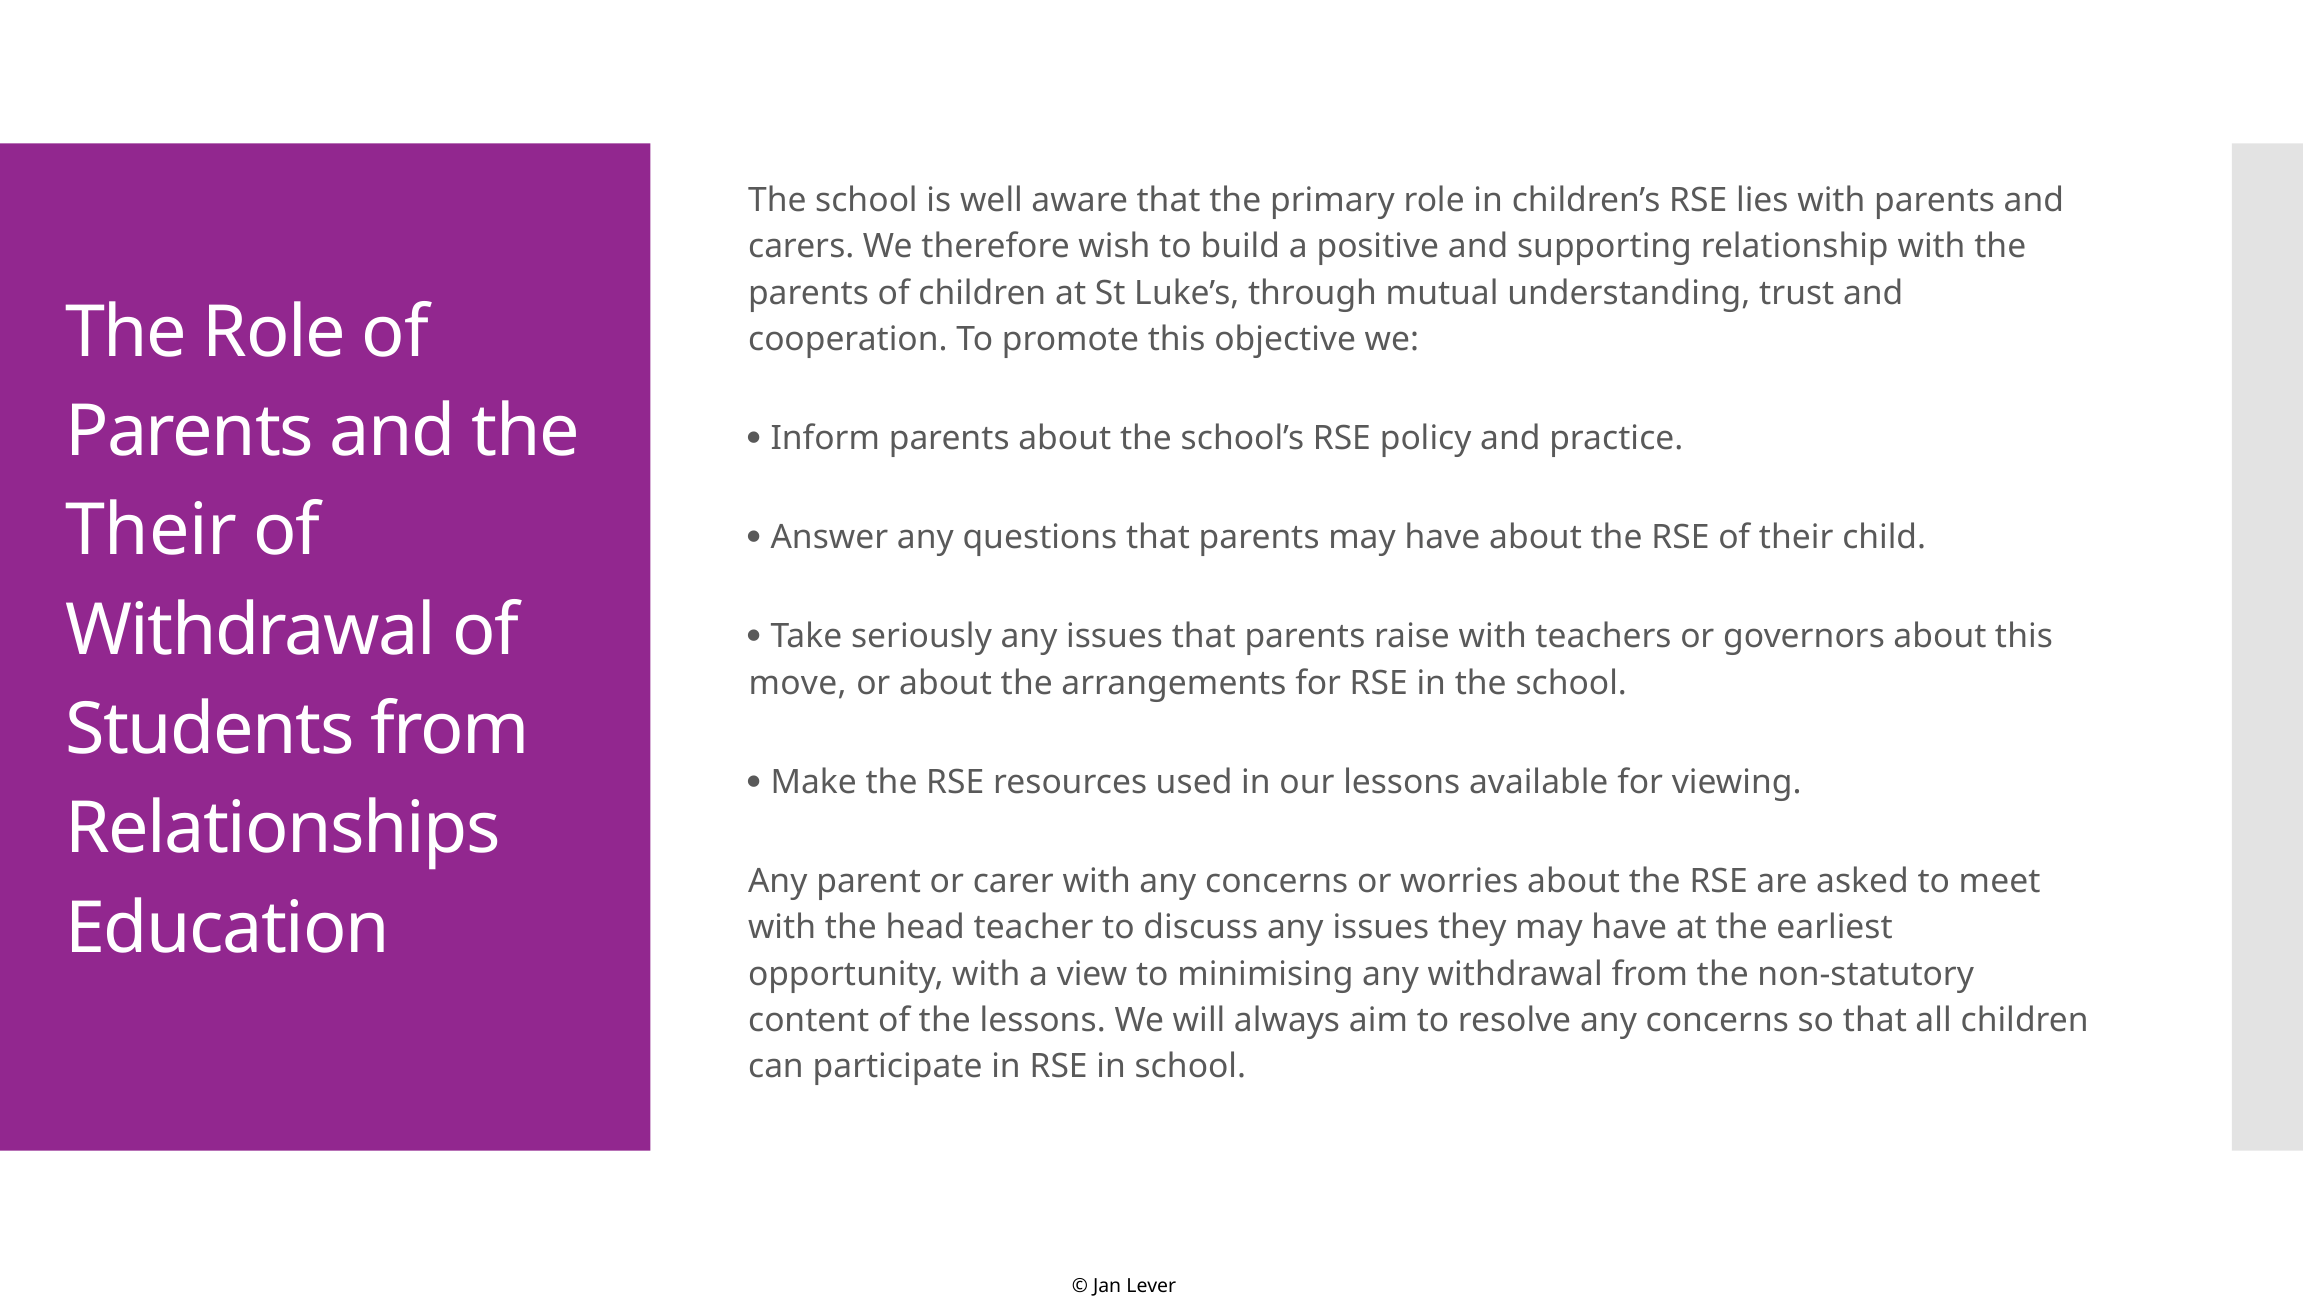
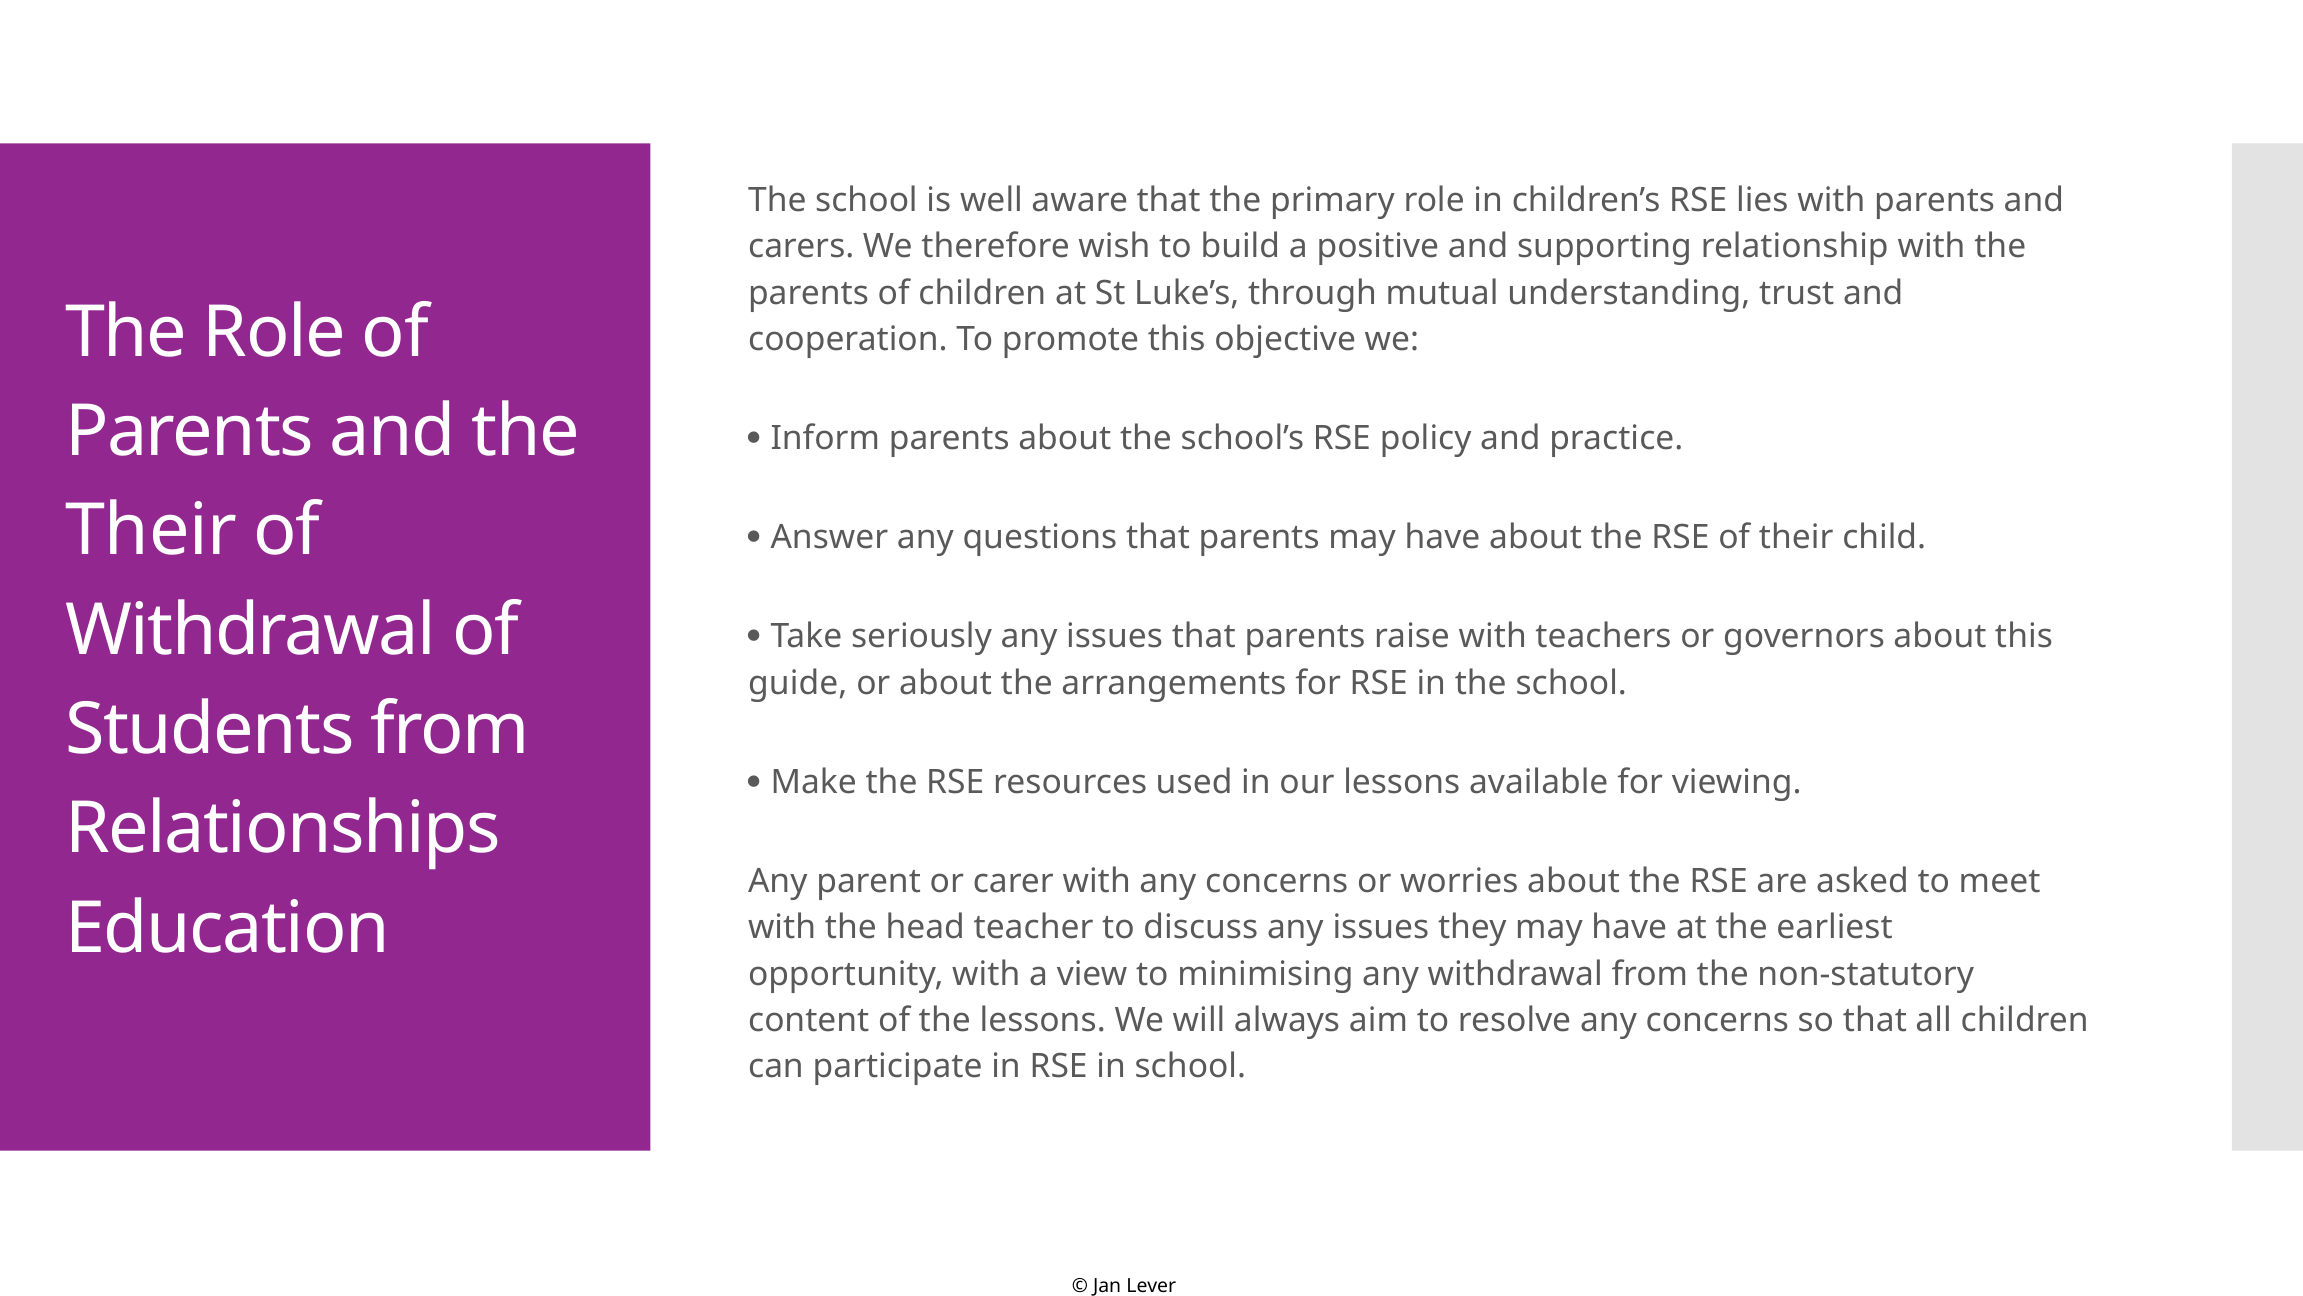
move: move -> guide
